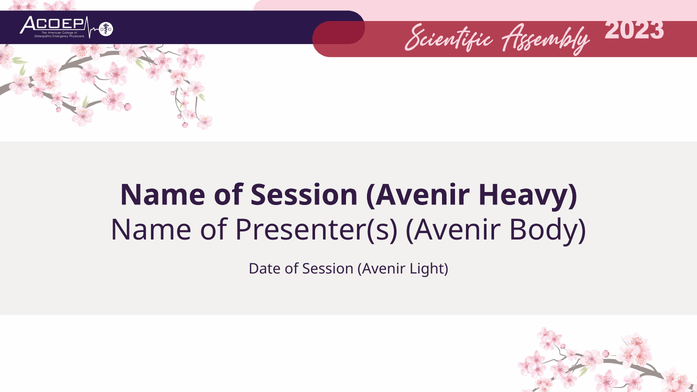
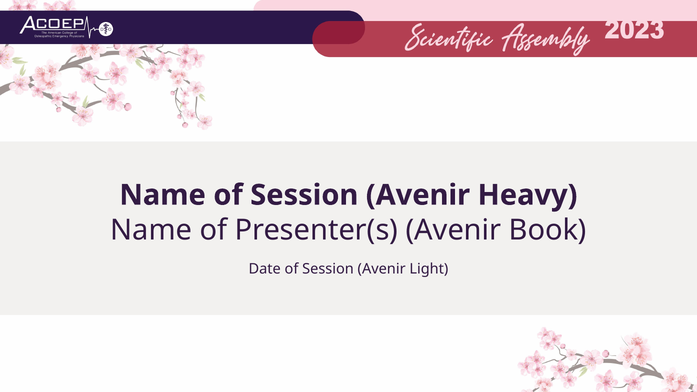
Body: Body -> Book
